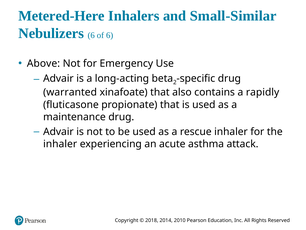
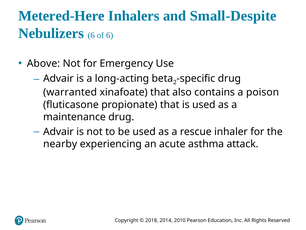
Small-Similar: Small-Similar -> Small-Despite
rapidly: rapidly -> poison
inhaler at (60, 144): inhaler -> nearby
